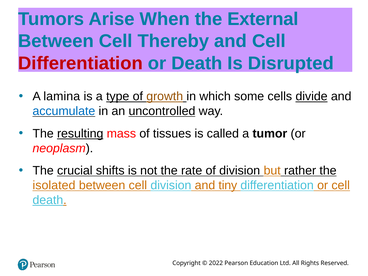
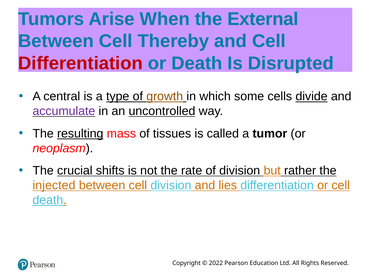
lamina: lamina -> central
accumulate colour: blue -> purple
isolated: isolated -> injected
tiny: tiny -> lies
